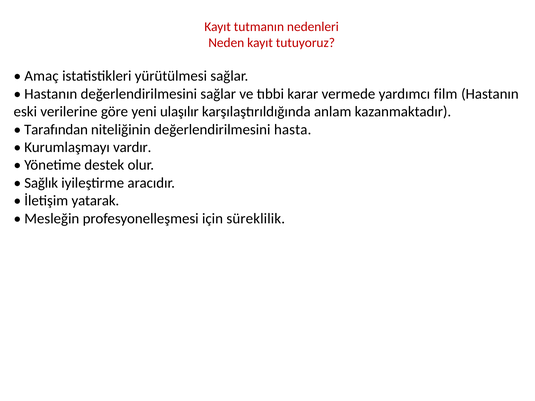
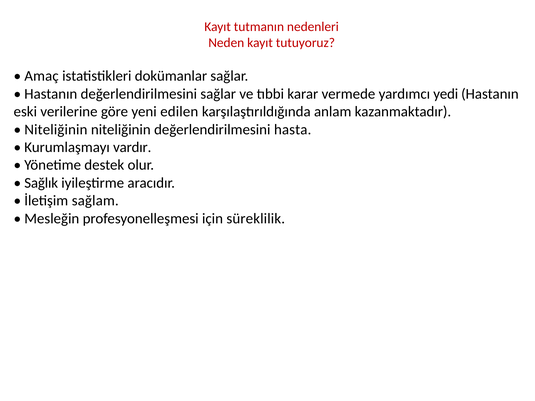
yürütülmesi: yürütülmesi -> dokümanlar
film: film -> yedi
ulaşılır: ulaşılır -> edilen
Tarafından at (56, 130): Tarafından -> Niteliğinin
yatarak: yatarak -> sağlam
